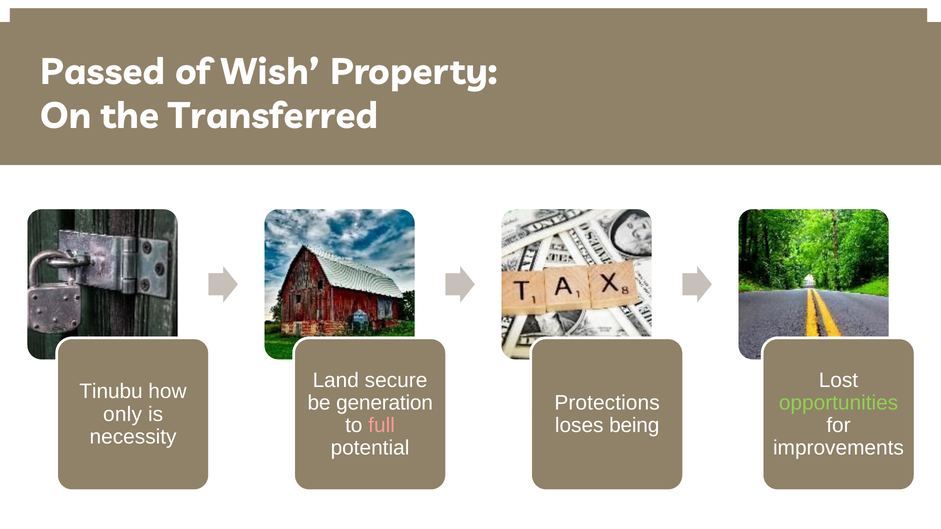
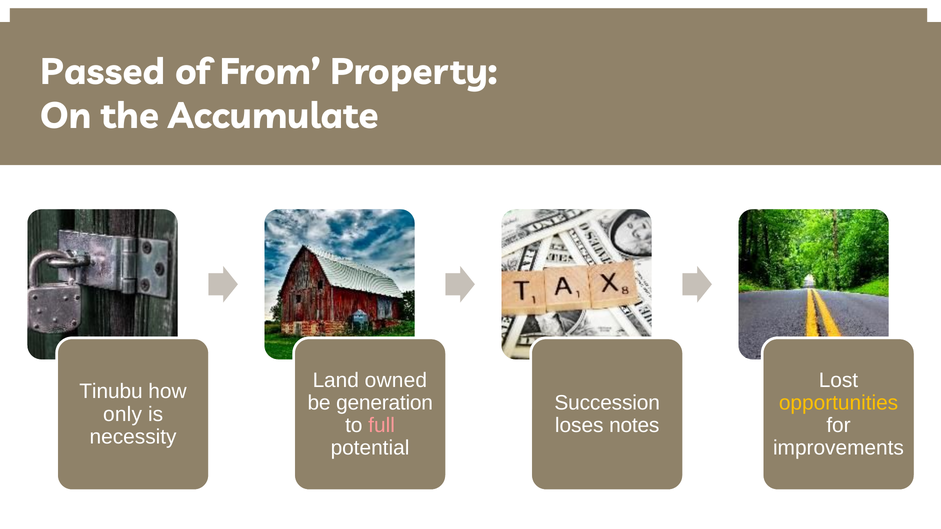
Wish: Wish -> From
Transferred: Transferred -> Accumulate
secure: secure -> owned
Protections: Protections -> Succession
opportunities colour: light green -> yellow
being: being -> notes
